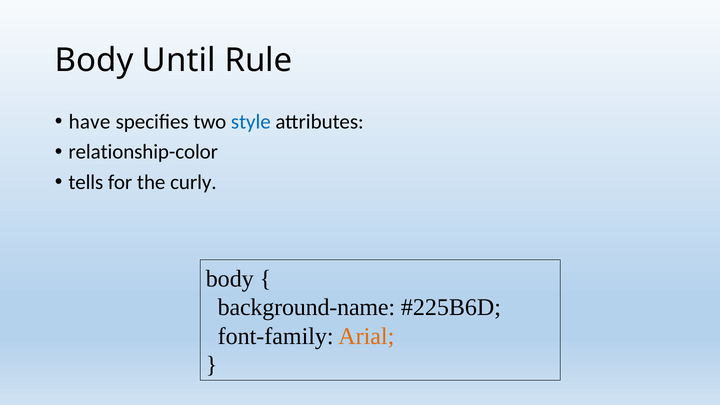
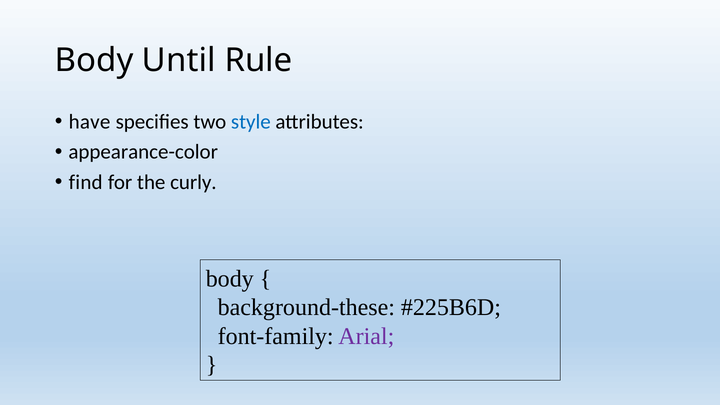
relationship-color: relationship-color -> appearance-color
tells: tells -> find
background-name: background-name -> background-these
Arial colour: orange -> purple
